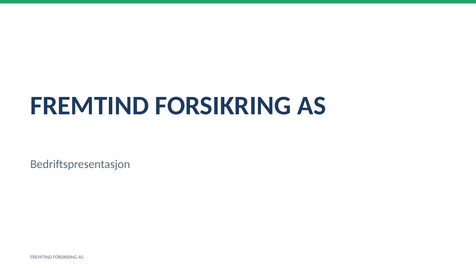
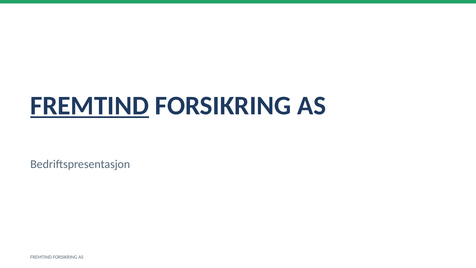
FREMTIND at (90, 106) underline: none -> present
